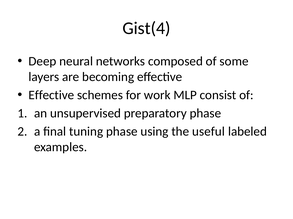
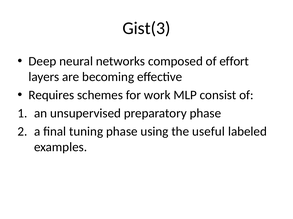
Gist(4: Gist(4 -> Gist(3
some: some -> effort
Effective at (51, 95): Effective -> Requires
